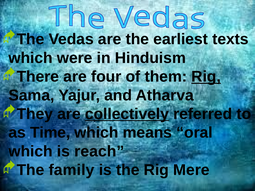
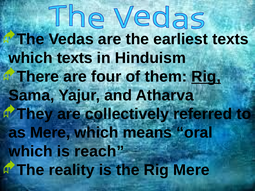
which were: were -> texts
collectively underline: present -> none
as Time: Time -> Mere
family: family -> reality
